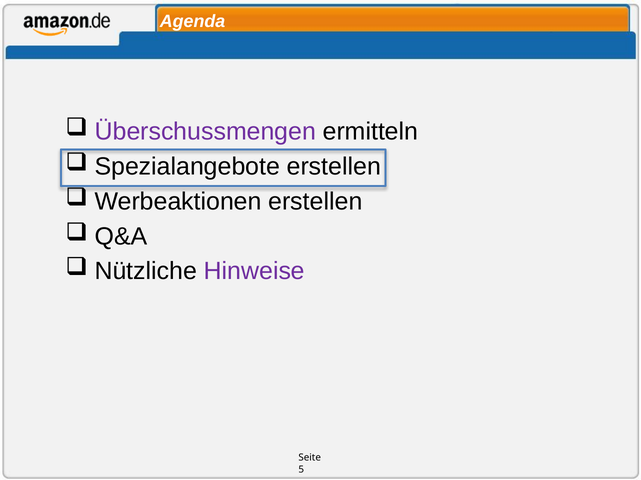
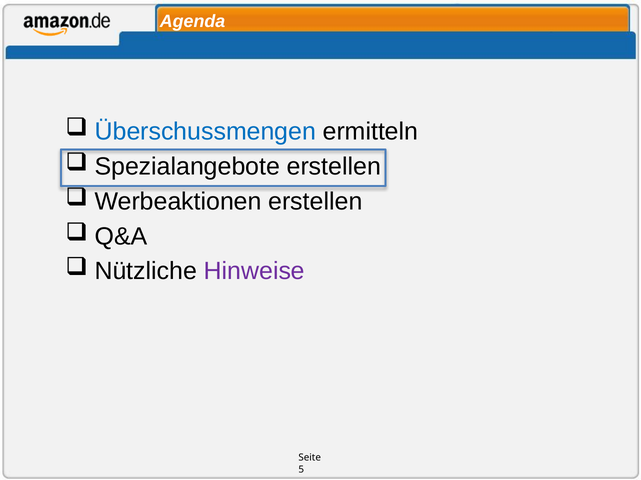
Überschussmengen colour: purple -> blue
